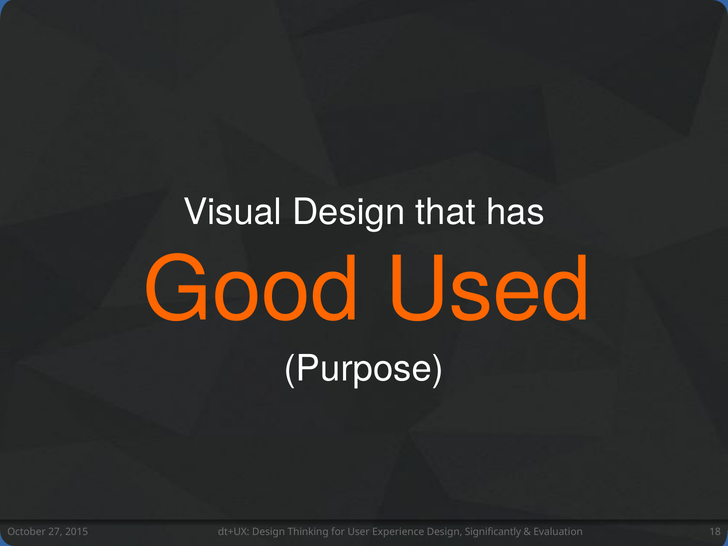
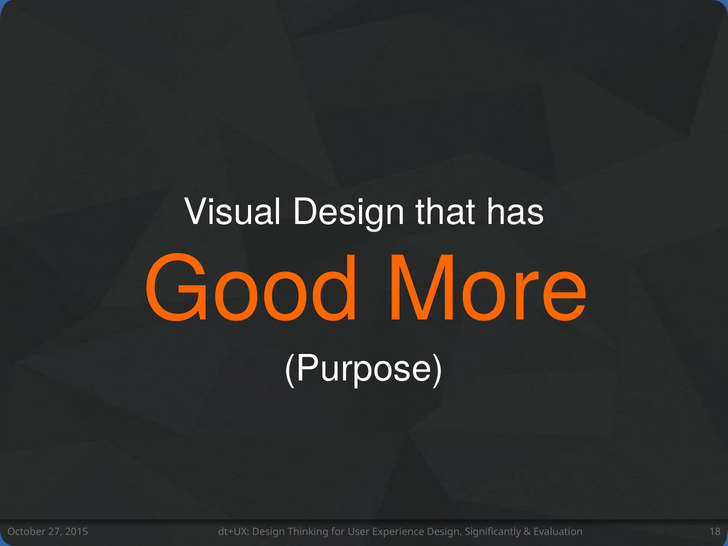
Used: Used -> More
